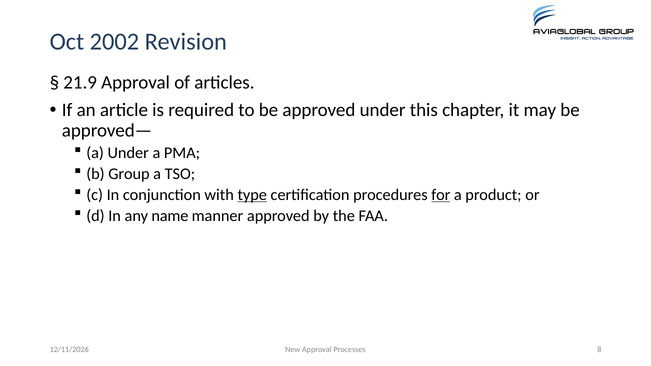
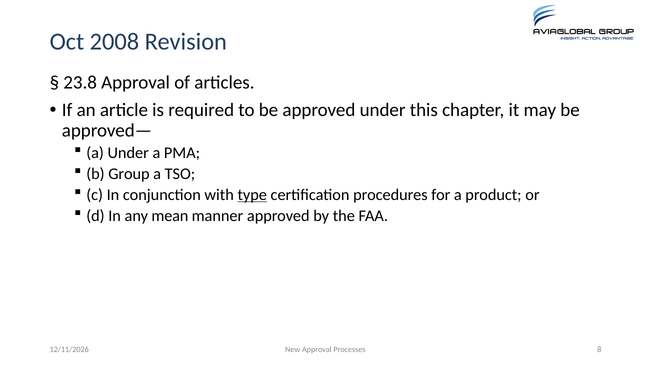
2002: 2002 -> 2008
21.9: 21.9 -> 23.8
for underline: present -> none
name: name -> mean
